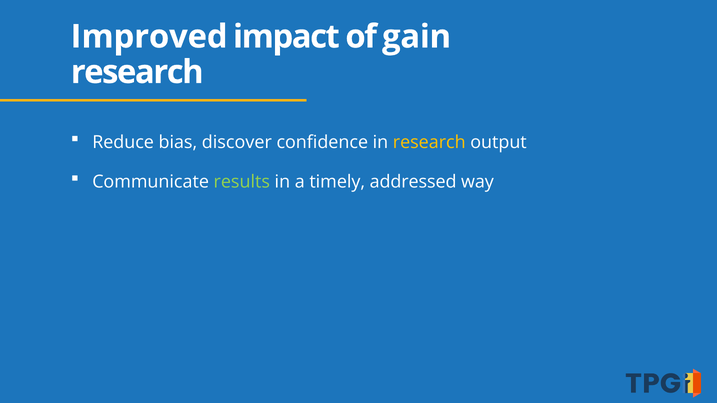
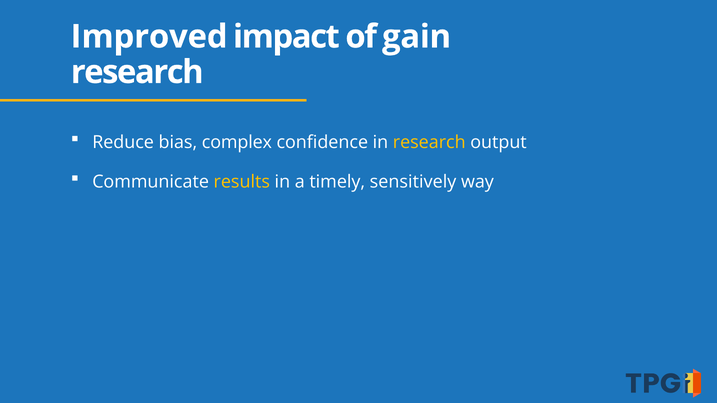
discover: discover -> complex
results colour: light green -> yellow
addressed: addressed -> sensitively
